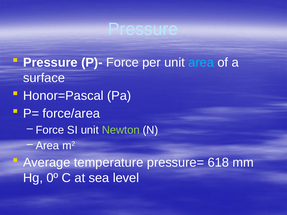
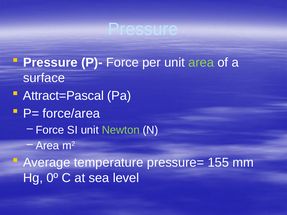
area at (201, 63) colour: light blue -> light green
Honor=Pascal: Honor=Pascal -> Attract=Pascal
618: 618 -> 155
